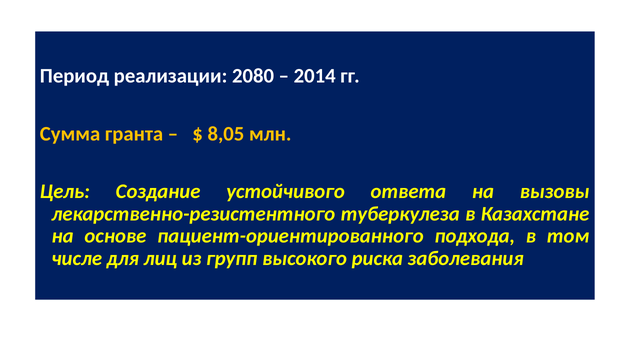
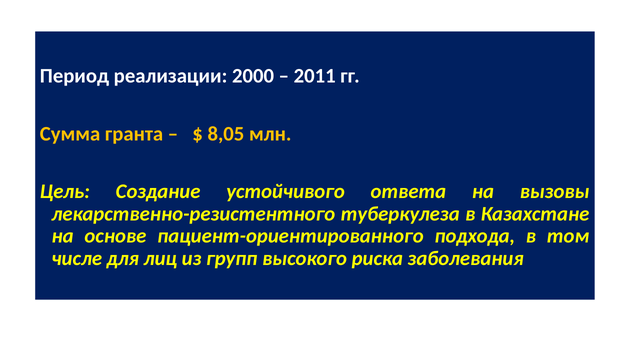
2080: 2080 -> 2000
2014: 2014 -> 2011
